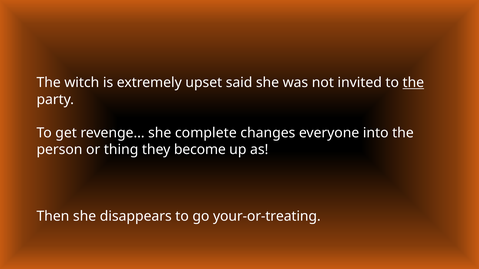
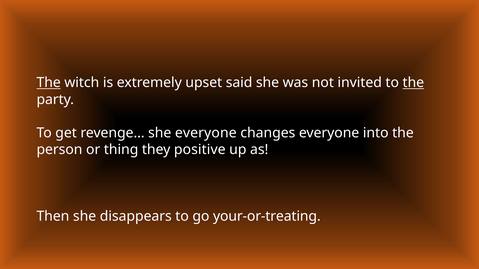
The at (49, 83) underline: none -> present
she complete: complete -> everyone
become: become -> positive
